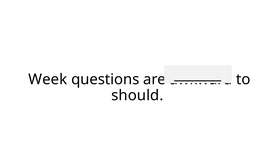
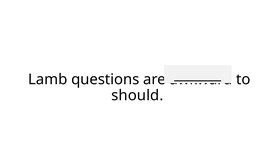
Week: Week -> Lamb
